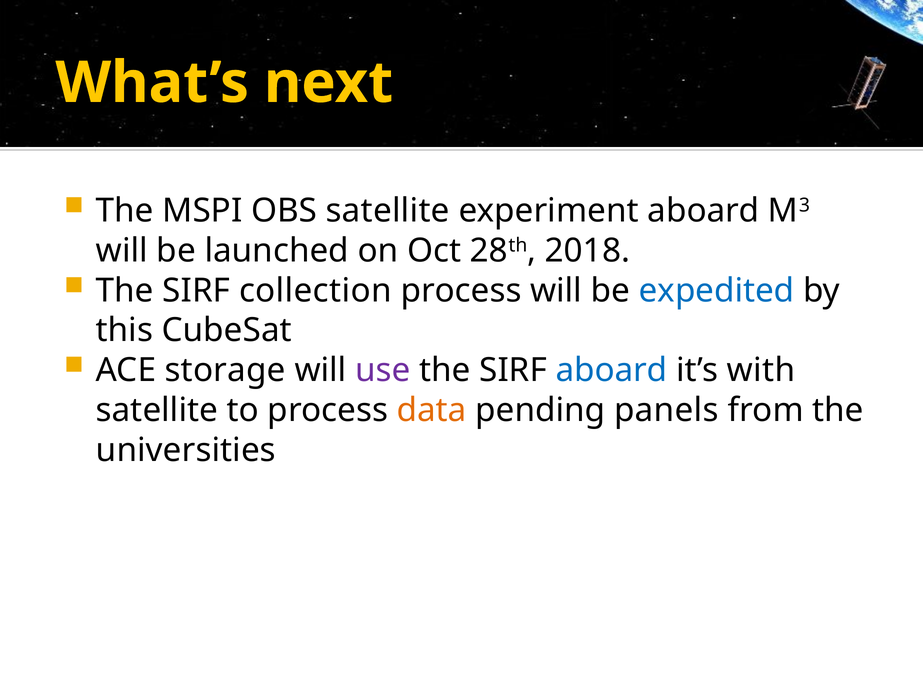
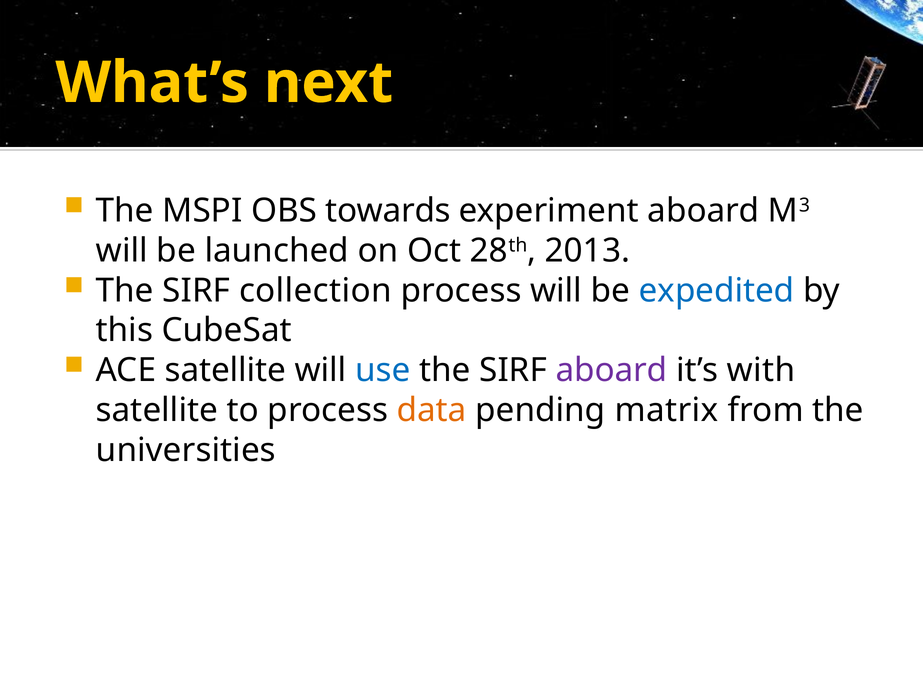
OBS satellite: satellite -> towards
2018: 2018 -> 2013
ACE storage: storage -> satellite
use colour: purple -> blue
aboard at (611, 371) colour: blue -> purple
panels: panels -> matrix
